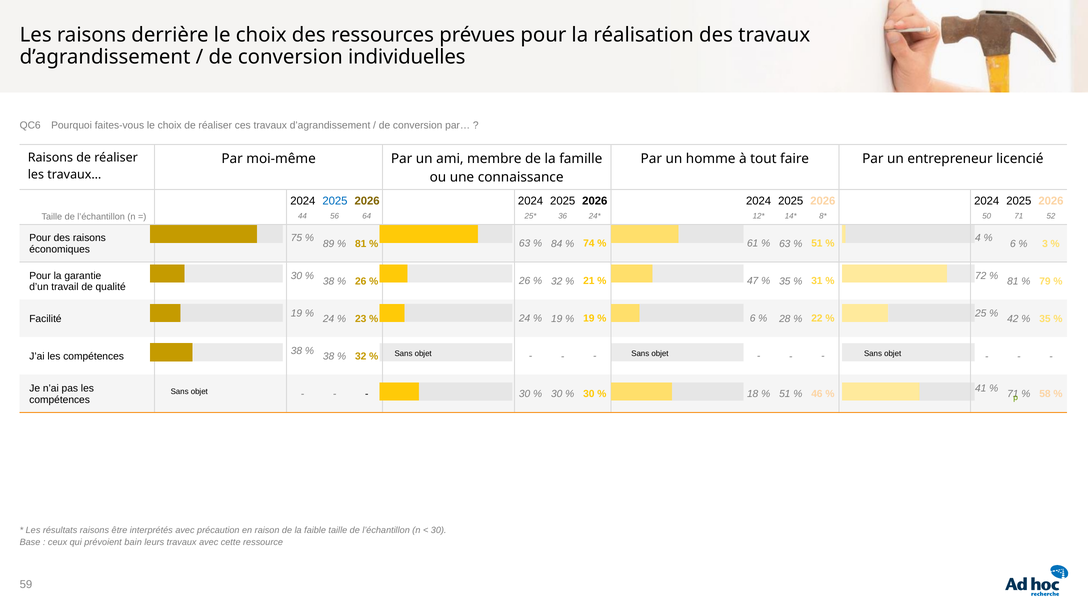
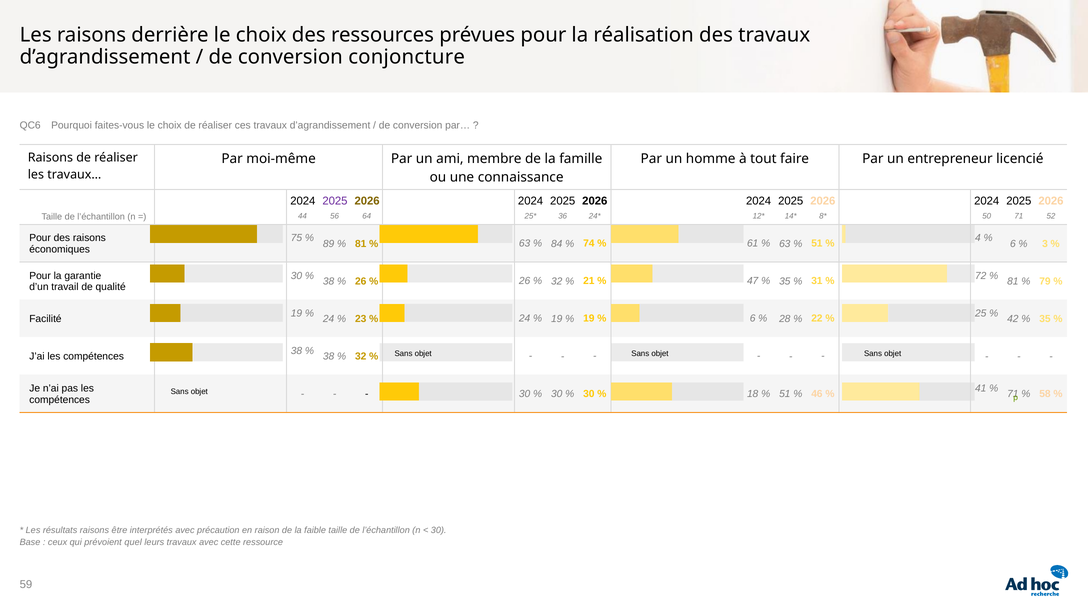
individuelles: individuelles -> conjoncture
2025 at (335, 201) colour: blue -> purple
bain: bain -> quel
